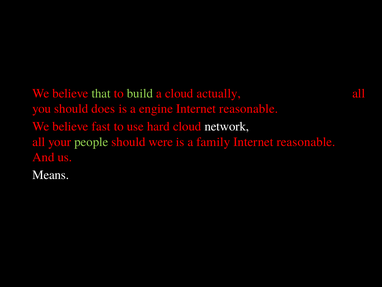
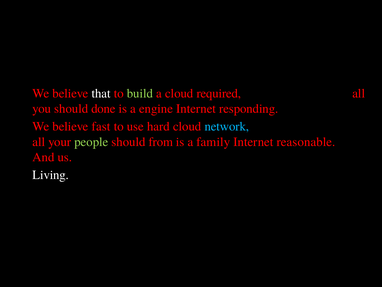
that colour: light green -> white
actually: actually -> required
does: does -> done
reasonable at (249, 108): reasonable -> responding
network colour: white -> light blue
were: were -> from
Means: Means -> Living
